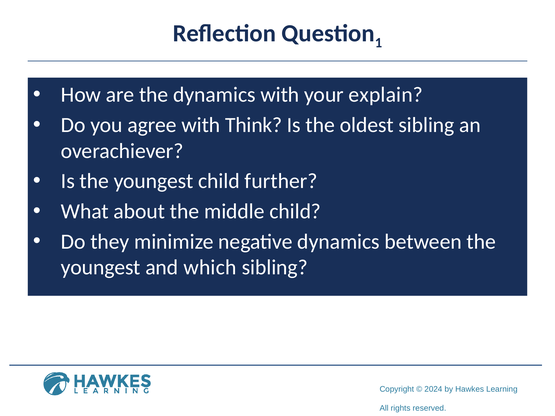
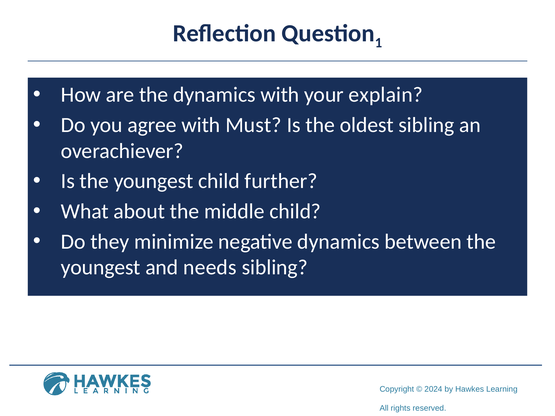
Think: Think -> Must
which: which -> needs
